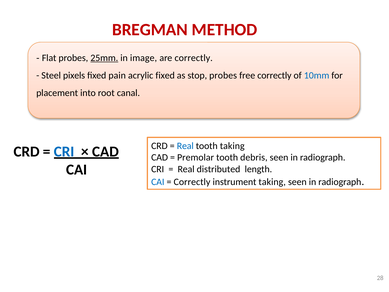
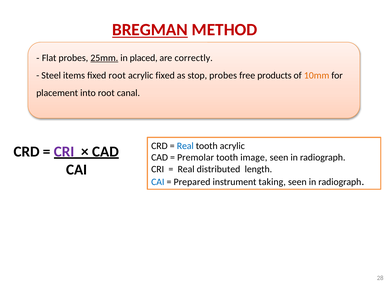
BREGMAN underline: none -> present
image: image -> placed
pixels: pixels -> items
fixed pain: pain -> root
free correctly: correctly -> products
10mm colour: blue -> orange
tooth taking: taking -> acrylic
CRI at (64, 151) colour: blue -> purple
debris: debris -> image
Correctly at (192, 182): Correctly -> Prepared
